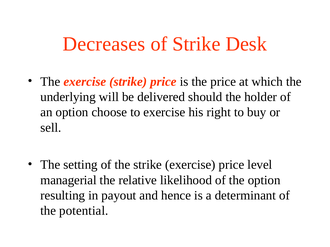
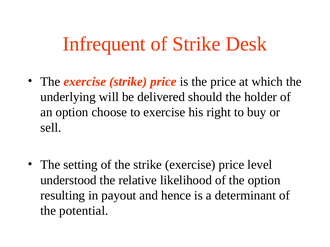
Decreases: Decreases -> Infrequent
managerial: managerial -> understood
